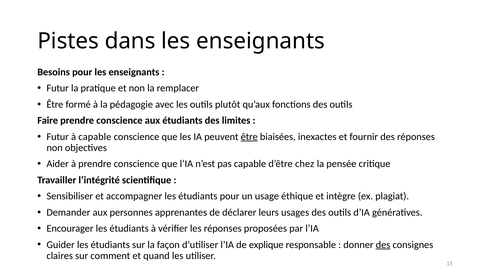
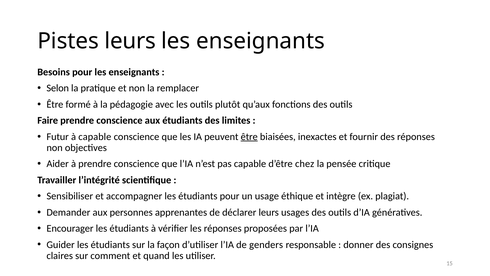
Pistes dans: dans -> leurs
Futur at (58, 88): Futur -> Selon
explique: explique -> genders
des at (383, 244) underline: present -> none
